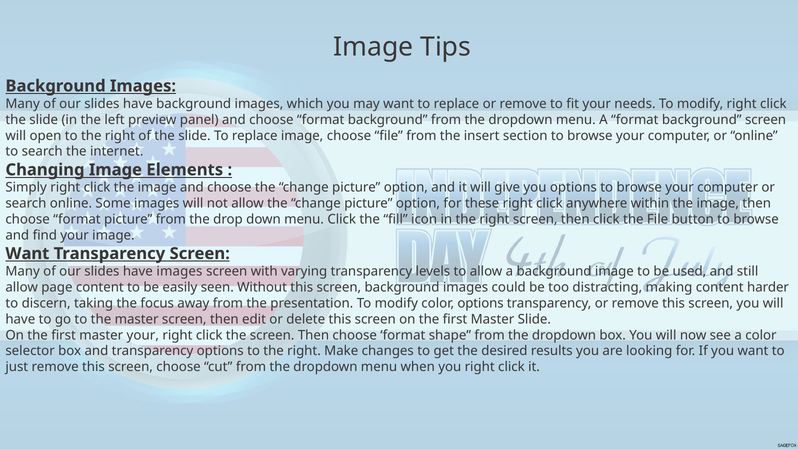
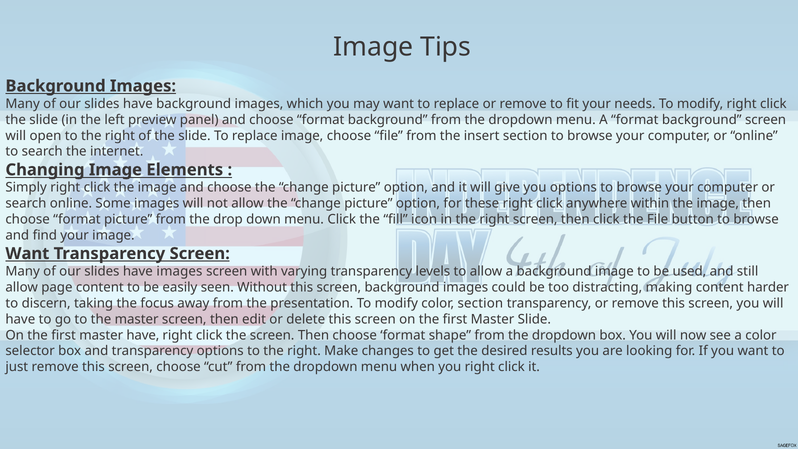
color options: options -> section
master your: your -> have
